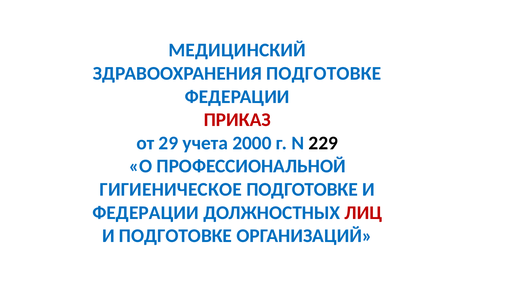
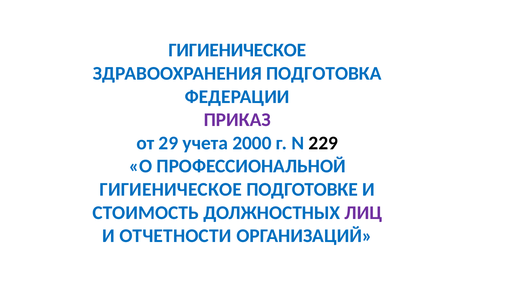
МЕДИЦИНСКИЙ at (237, 50): МЕДИЦИНСКИЙ -> ГИГИЕНИЧЕСКОЕ
ЗДРАВООХРАНЕНИЯ ПОДГОТОВКЕ: ПОДГОТОВКЕ -> ПОДГОТОВКА
ПРИКАЗ colour: red -> purple
ФЕДЕРАЦИИ at (146, 213): ФЕДЕРАЦИИ -> СТОИМОСТЬ
ЛИЦ colour: red -> purple
И ПОДГОТОВКЕ: ПОДГОТОВКЕ -> ОТЧЕТНОСТИ
